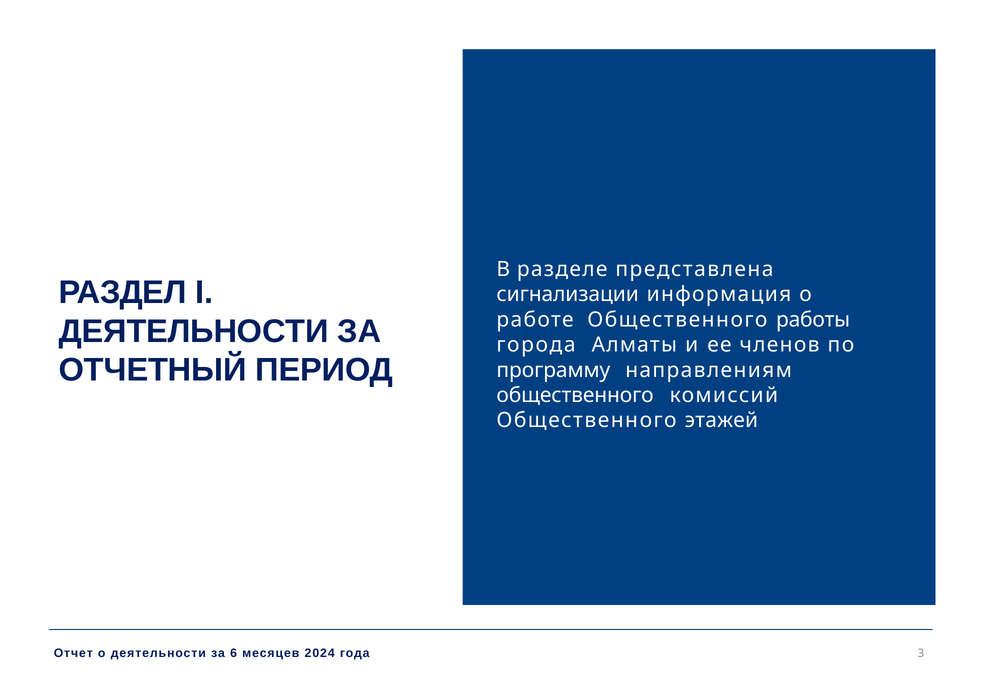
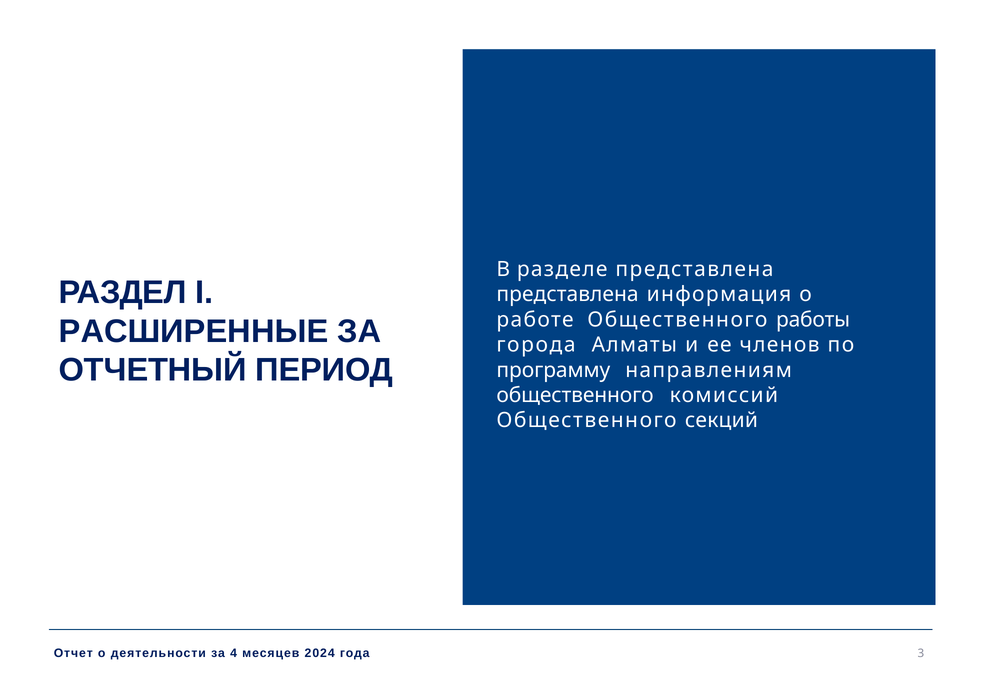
сигнализации at (568, 294): сигнализации -> представлена
ДЕЯТЕЛЬНОСТИ at (194, 331): ДЕЯТЕЛЬНОСТИ -> РАСШИРЕННЫЕ
этажей: этажей -> секций
6: 6 -> 4
